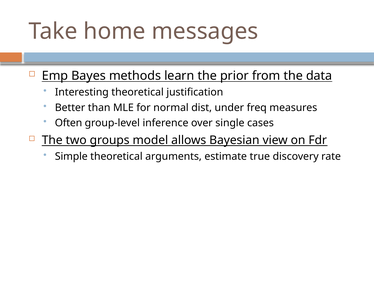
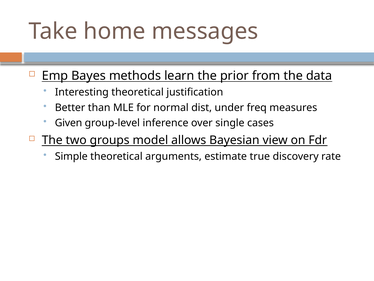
Often: Often -> Given
